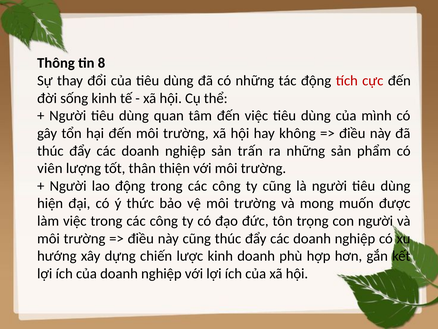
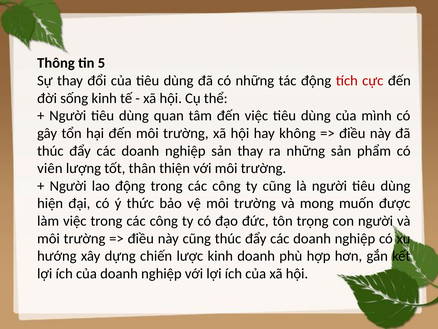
8: 8 -> 5
sản trấn: trấn -> thay
